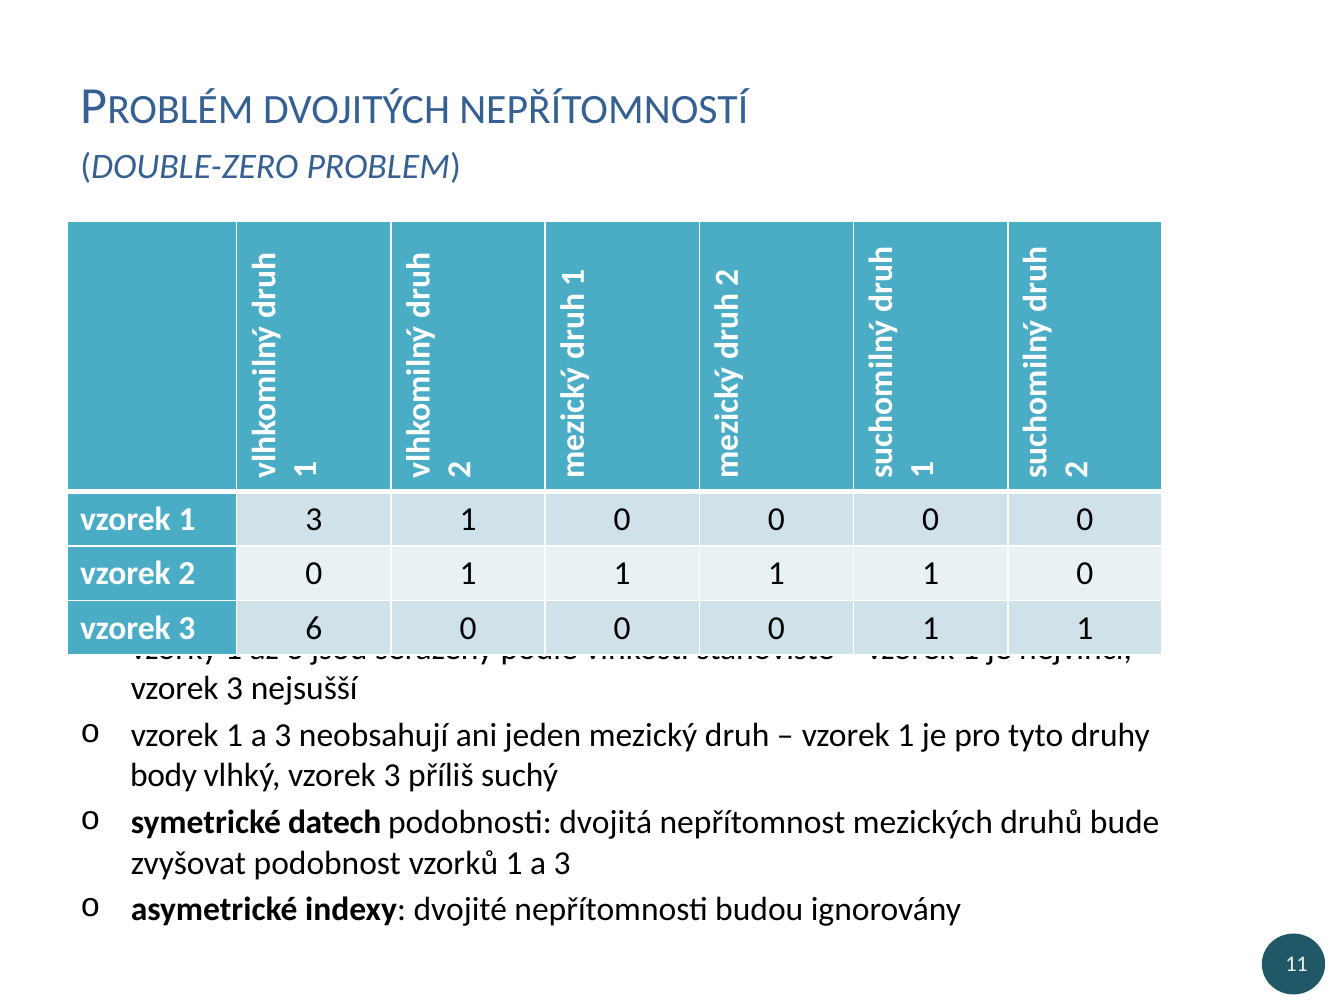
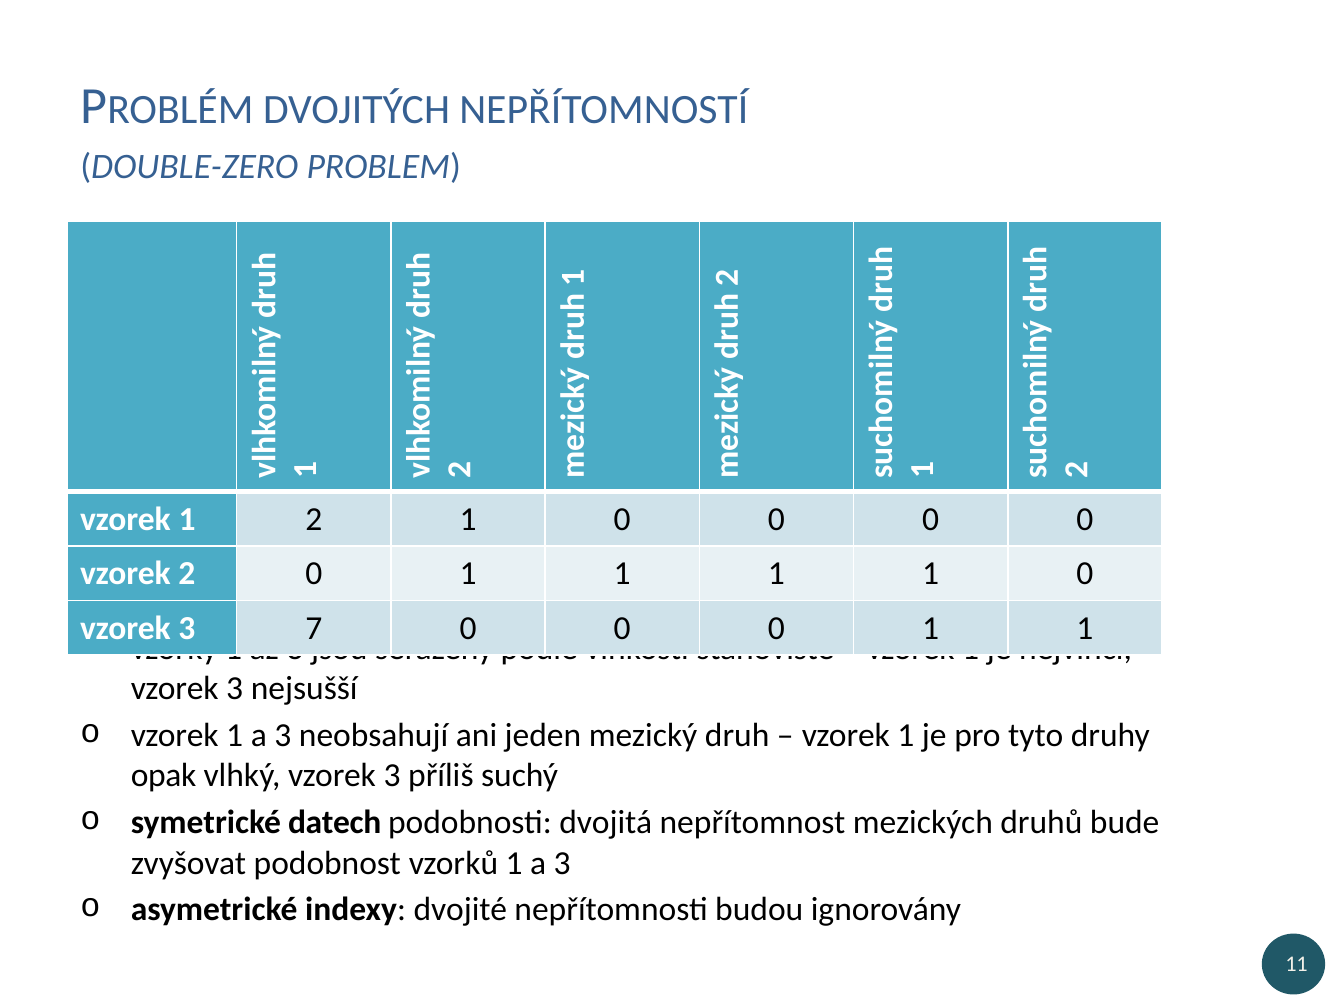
1 3: 3 -> 2
6: 6 -> 7
body: body -> opak
